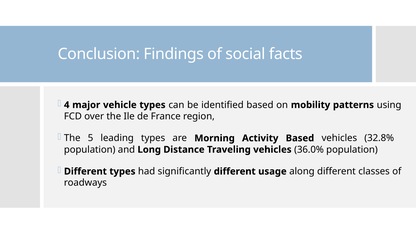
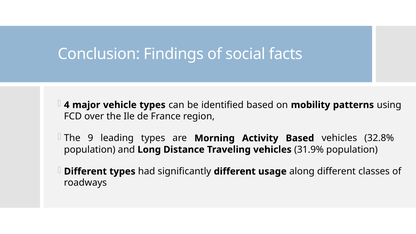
5: 5 -> 9
36.0%: 36.0% -> 31.9%
